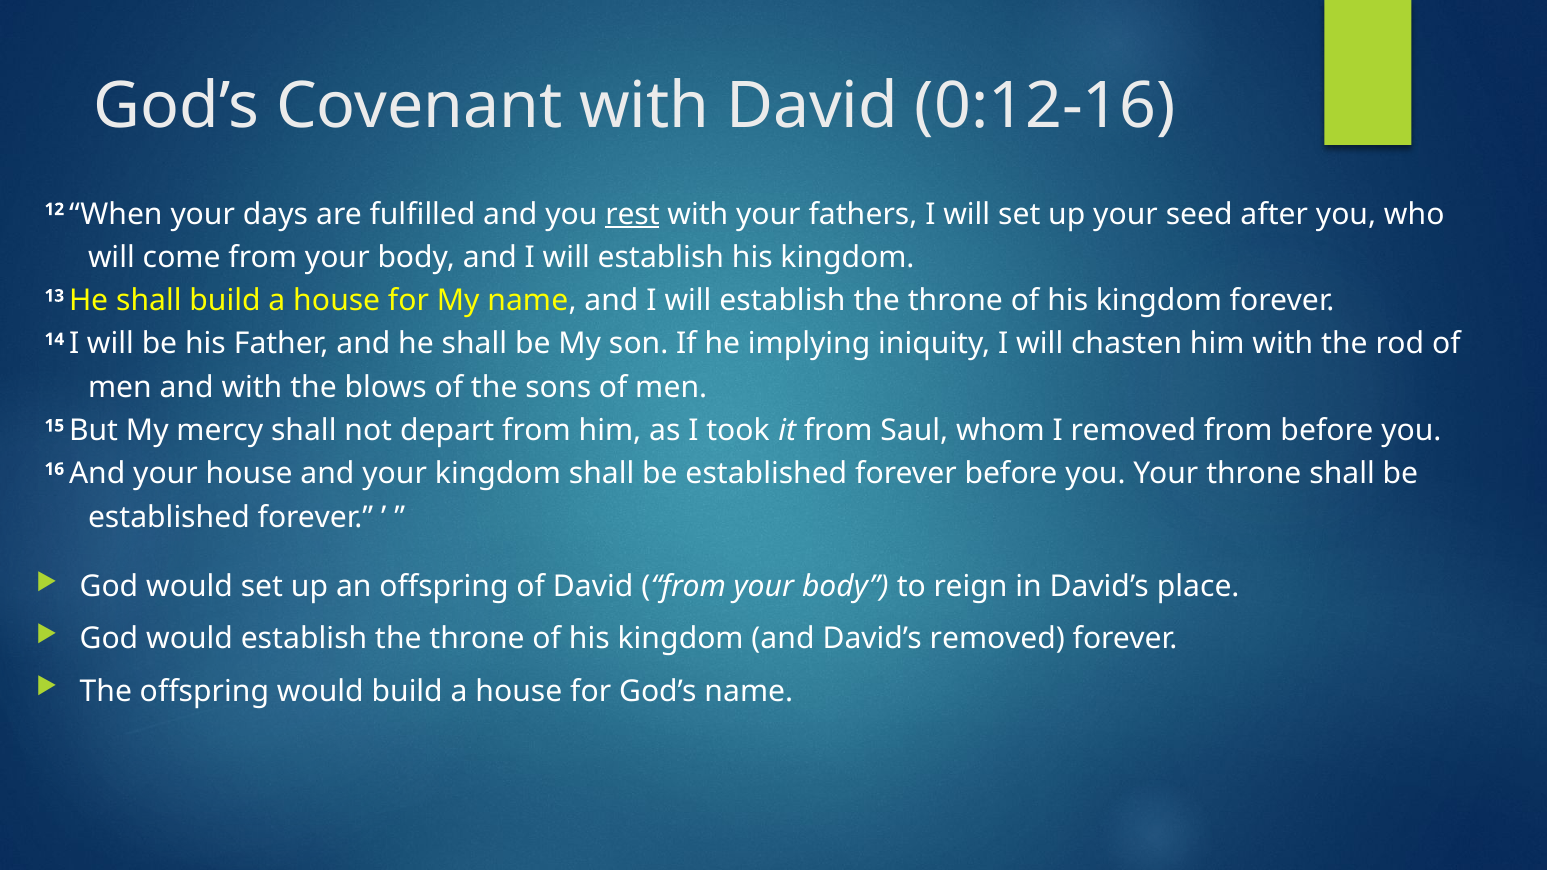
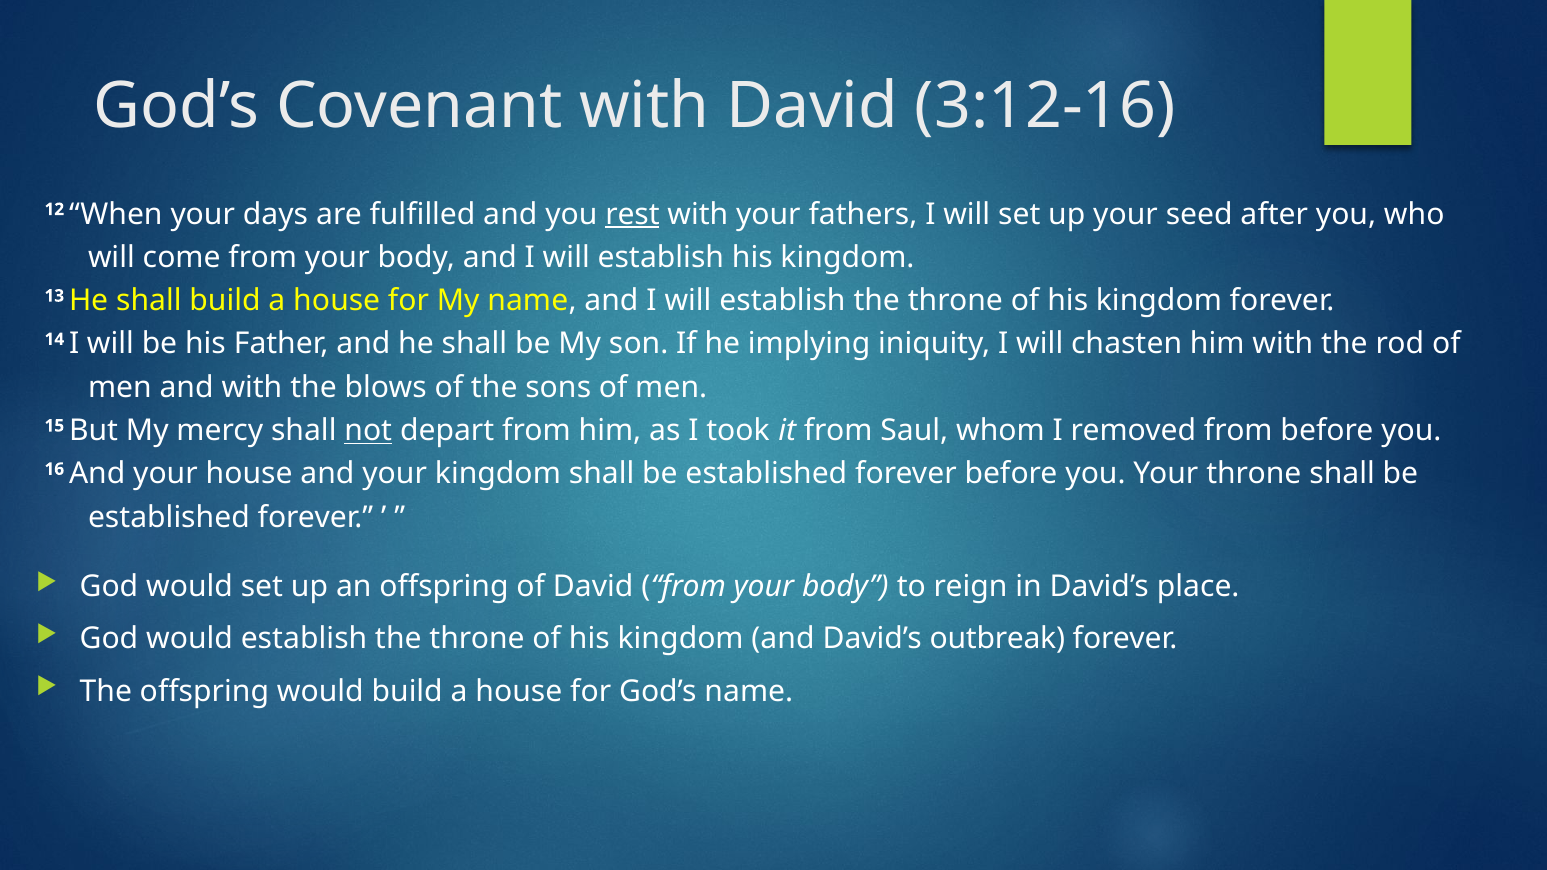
0:12-16: 0:12-16 -> 3:12-16
not underline: none -> present
David’s removed: removed -> outbreak
